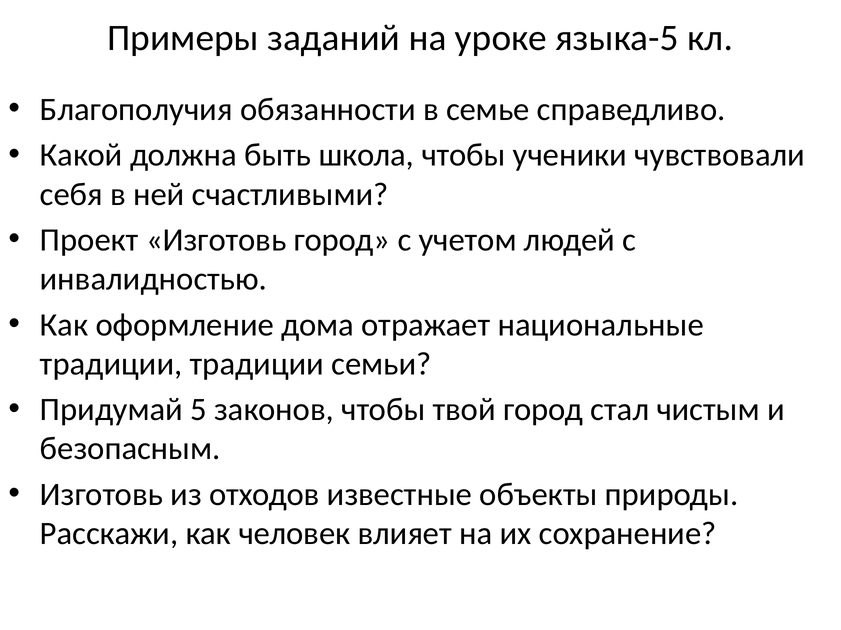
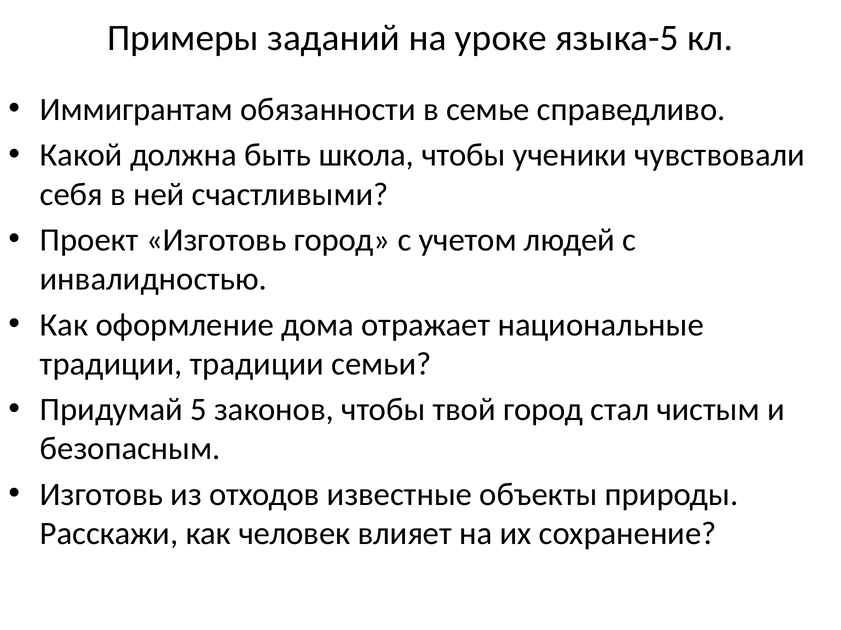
Благополучия: Благополучия -> Иммигрантам
